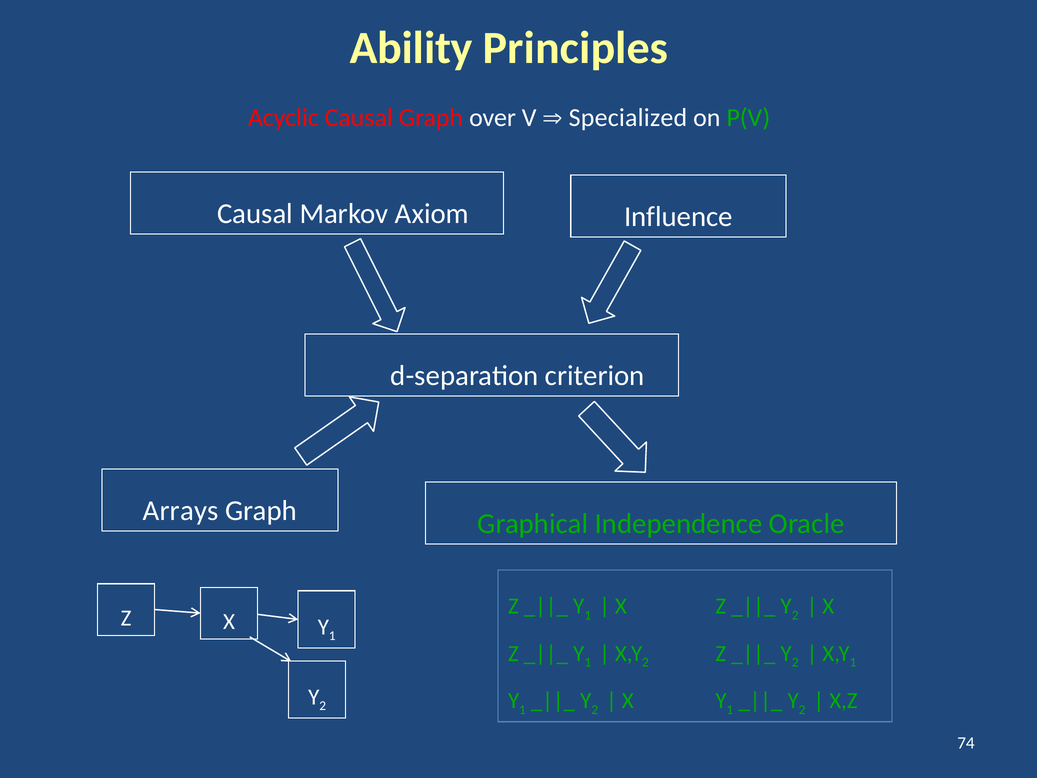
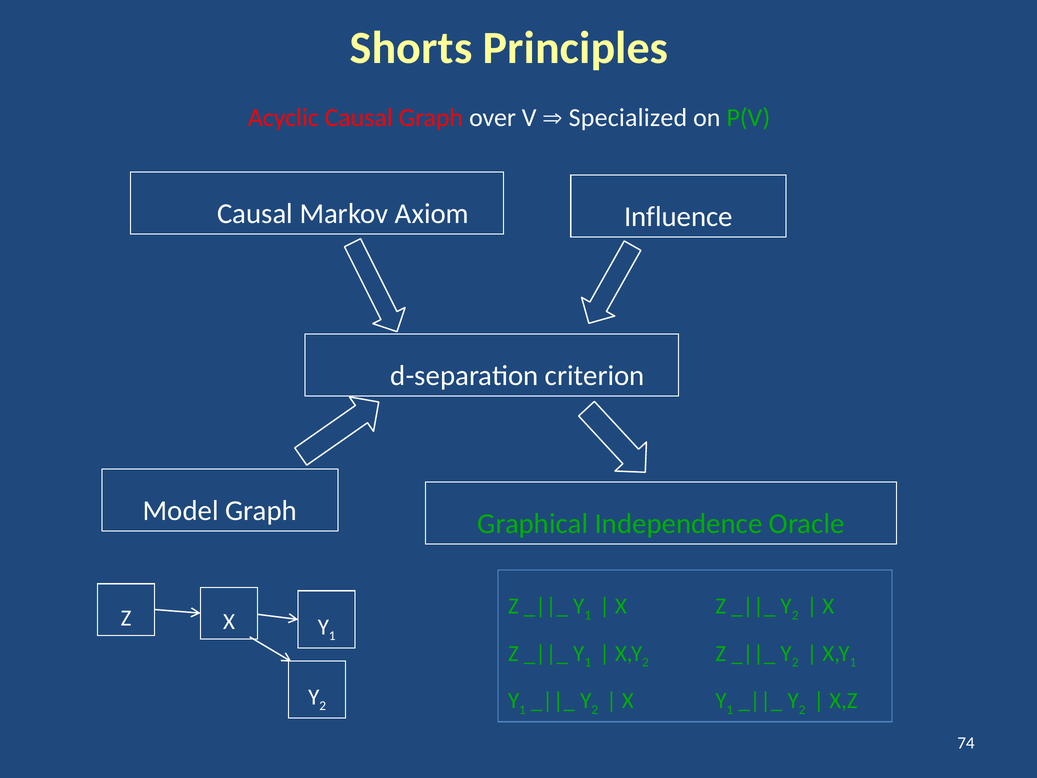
Ability: Ability -> Shorts
Arrays: Arrays -> Model
